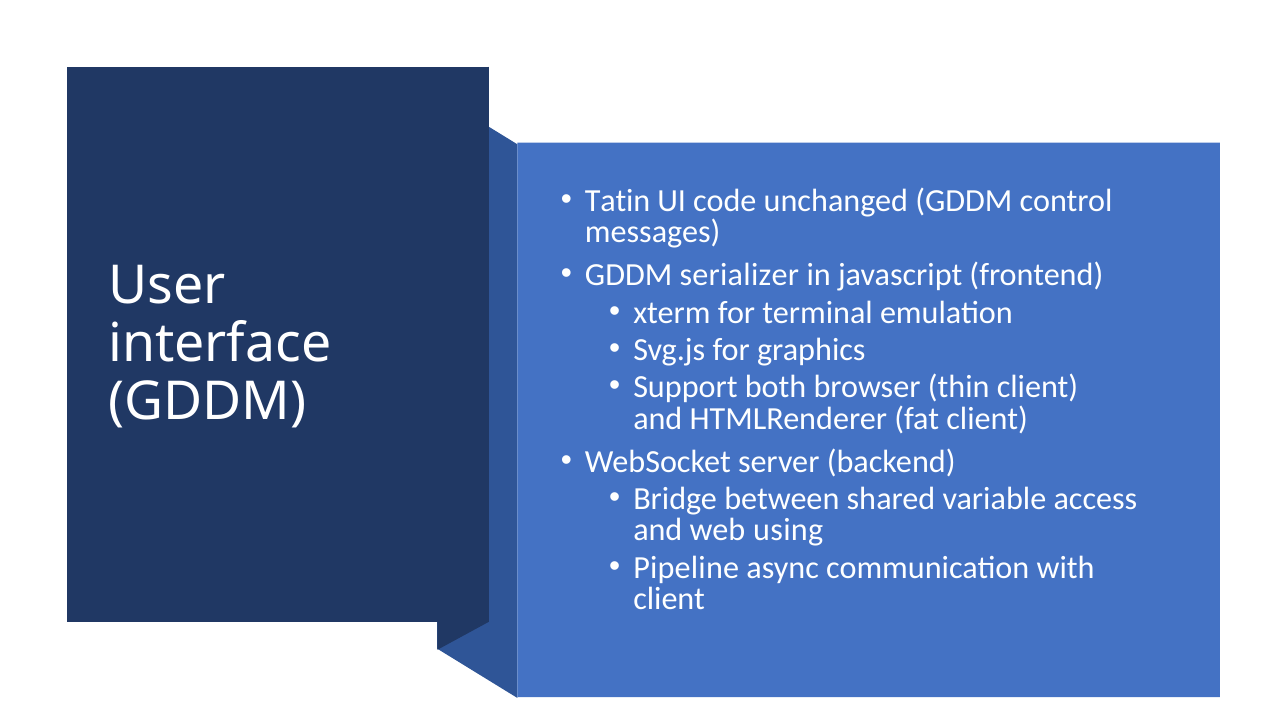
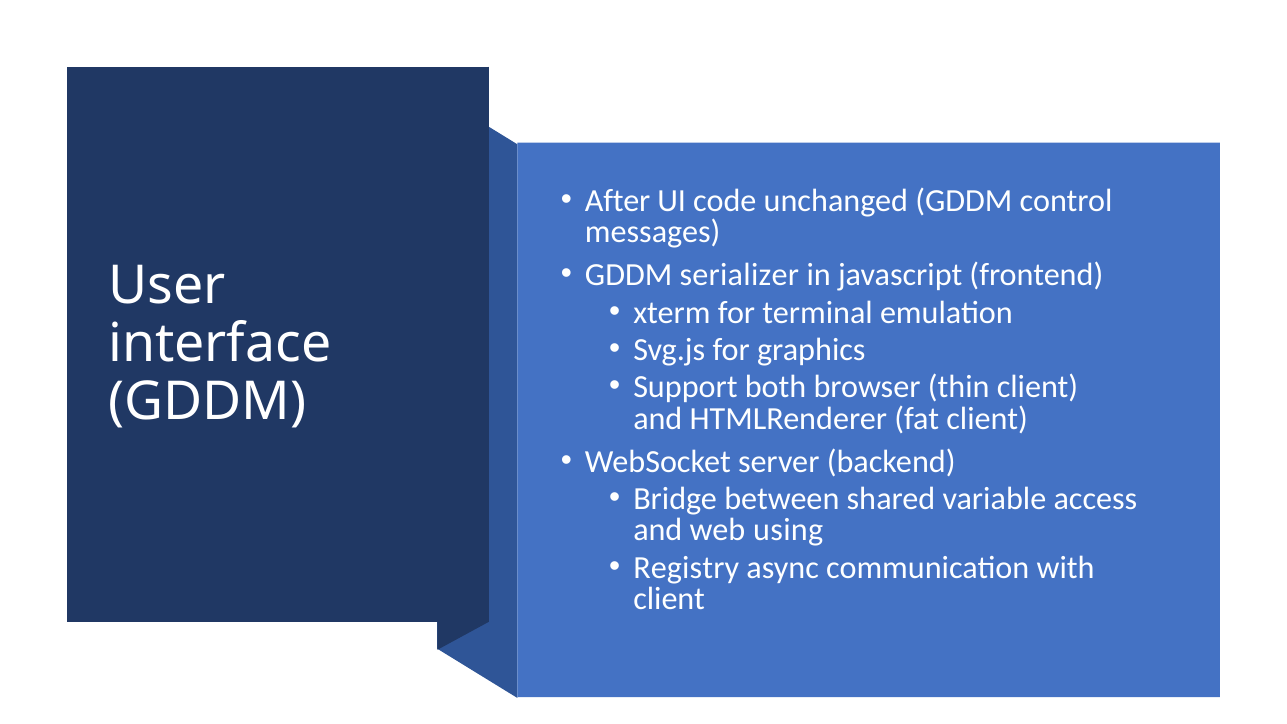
Tatin: Tatin -> After
Pipeline: Pipeline -> Registry
